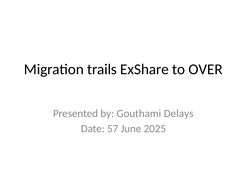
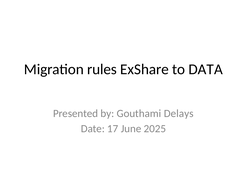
trails: trails -> rules
OVER: OVER -> DATA
57: 57 -> 17
